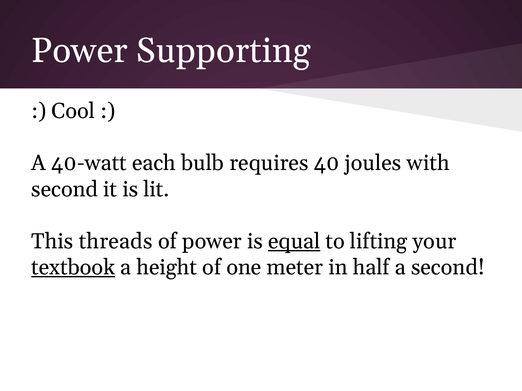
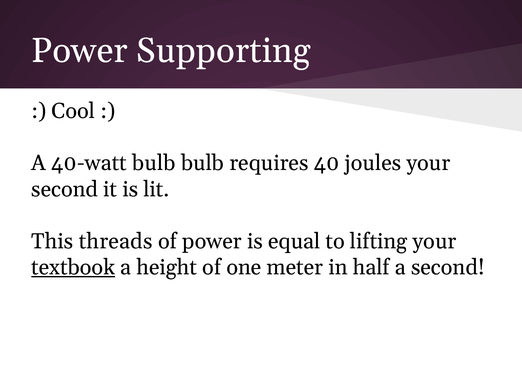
40-watt each: each -> bulb
joules with: with -> your
equal underline: present -> none
